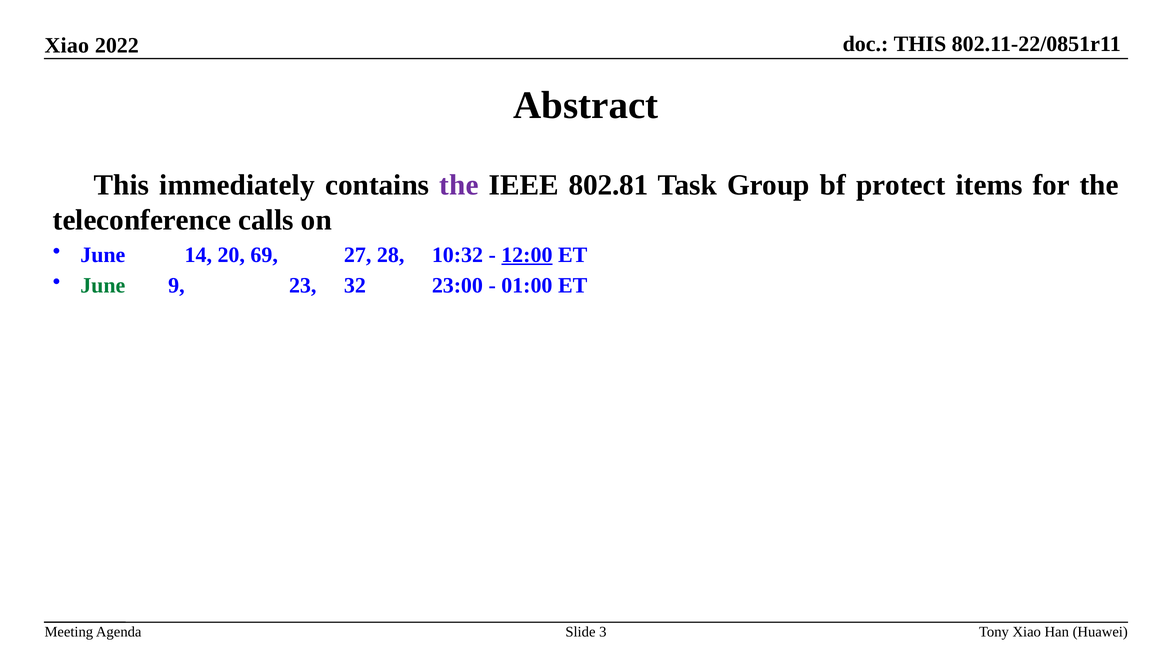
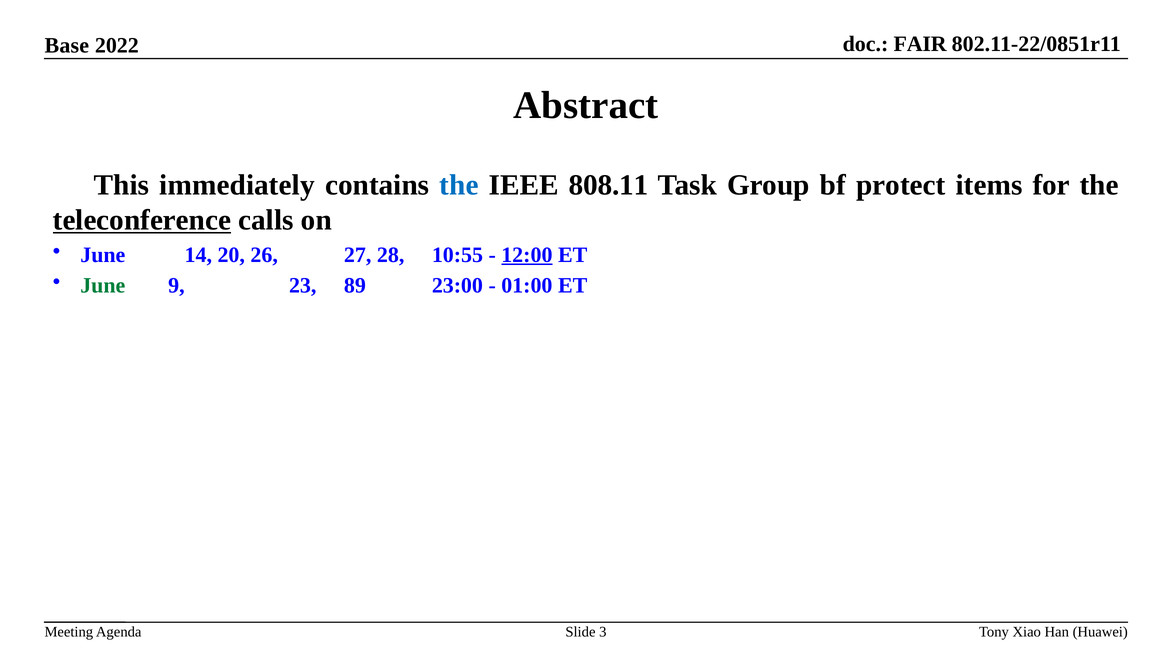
THIS at (920, 44): THIS -> FAIR
Xiao at (67, 46): Xiao -> Base
the at (459, 185) colour: purple -> blue
802.81: 802.81 -> 808.11
teleconference underline: none -> present
69: 69 -> 26
10:32: 10:32 -> 10:55
32: 32 -> 89
